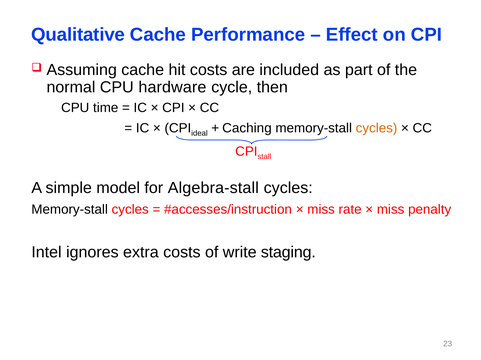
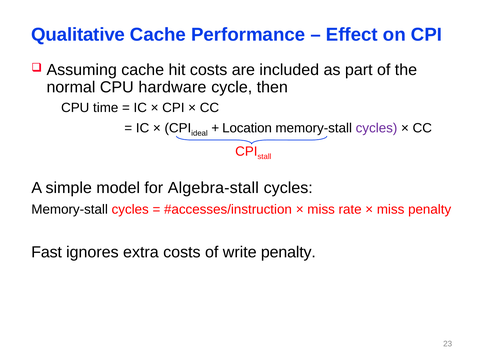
Caching: Caching -> Location
cycles at (377, 128) colour: orange -> purple
Intel: Intel -> Fast
write staging: staging -> penalty
